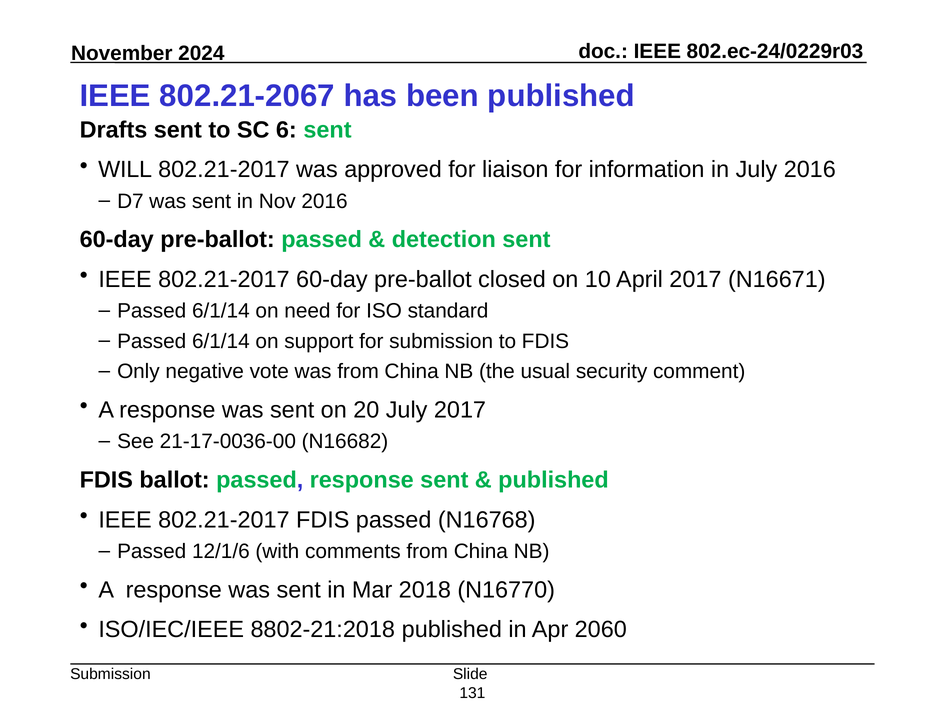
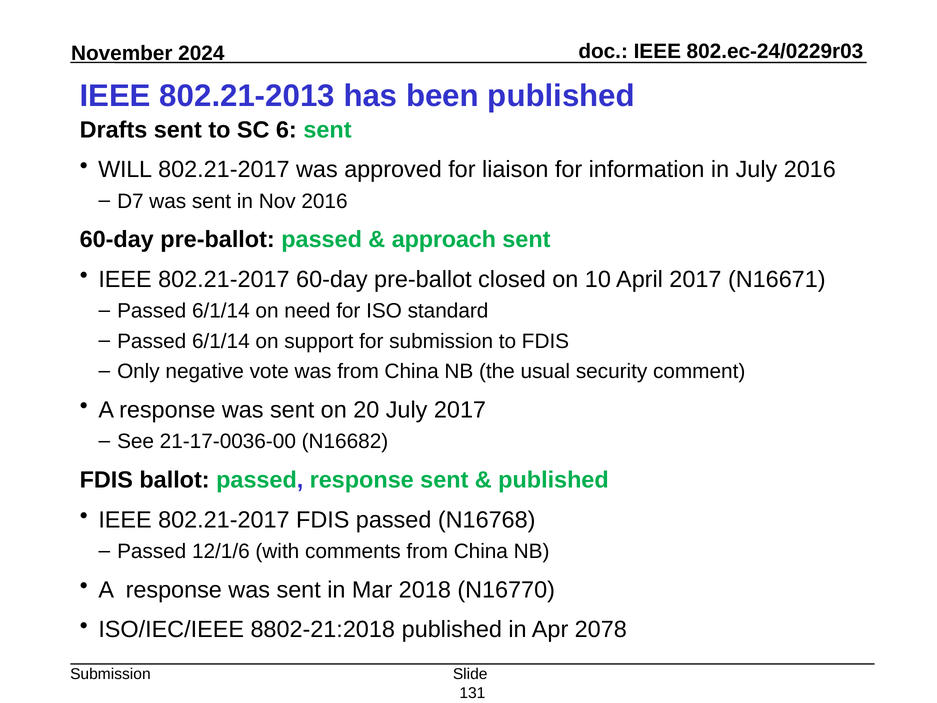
802.21-2067: 802.21-2067 -> 802.21-2013
detection: detection -> approach
2060: 2060 -> 2078
